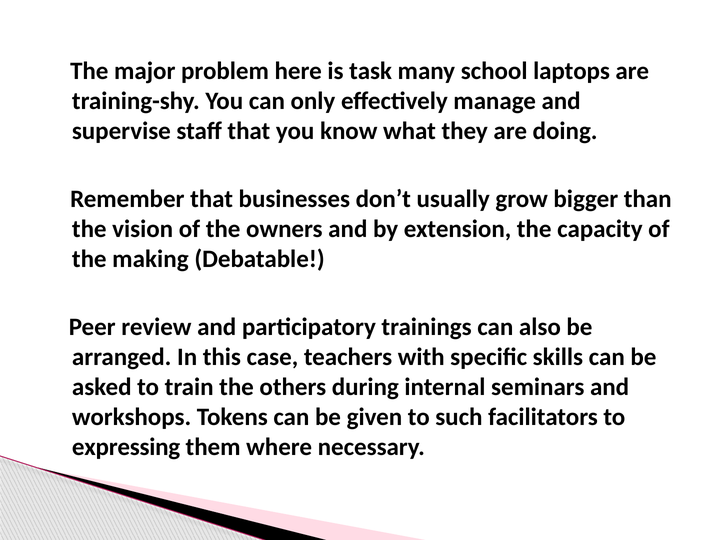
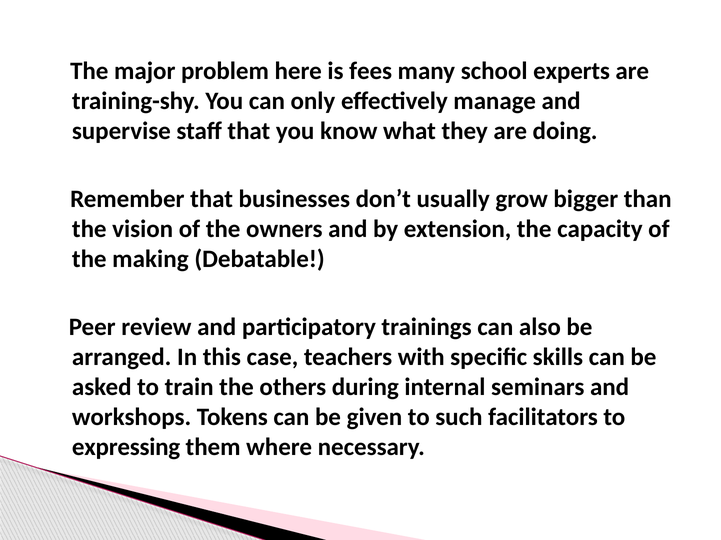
task: task -> fees
laptops: laptops -> experts
